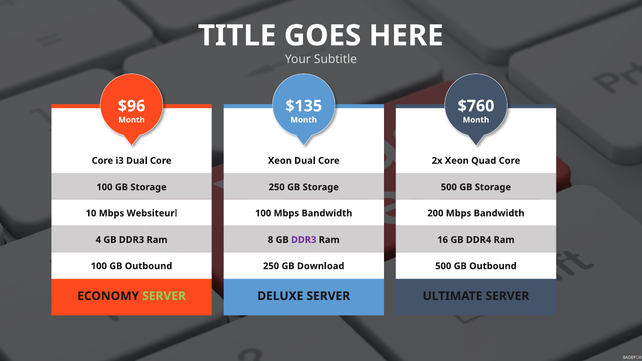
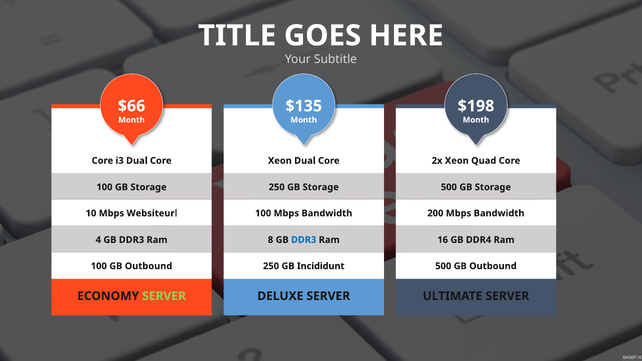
$96: $96 -> $66
$760: $760 -> $198
DDR3 at (304, 240) colour: purple -> blue
Download: Download -> Incididunt
